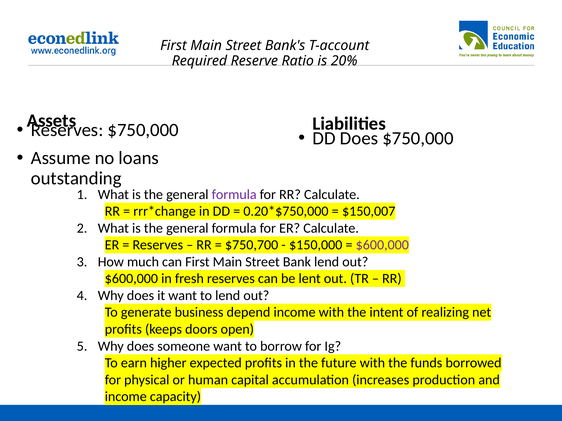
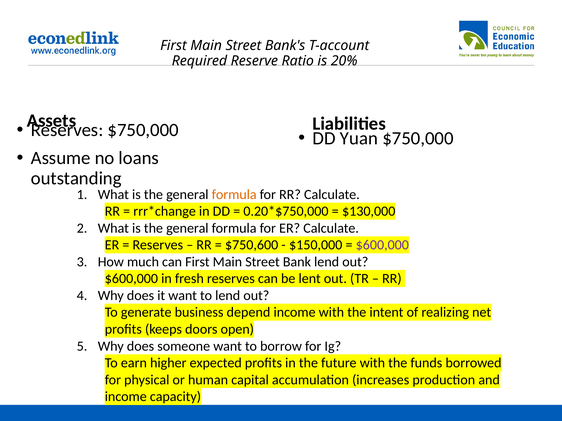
DD Does: Does -> Yuan
formula at (234, 195) colour: purple -> orange
$150,007: $150,007 -> $130,000
$750,700: $750,700 -> $750,600
